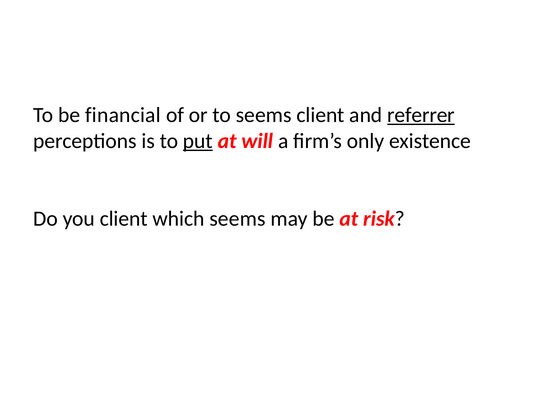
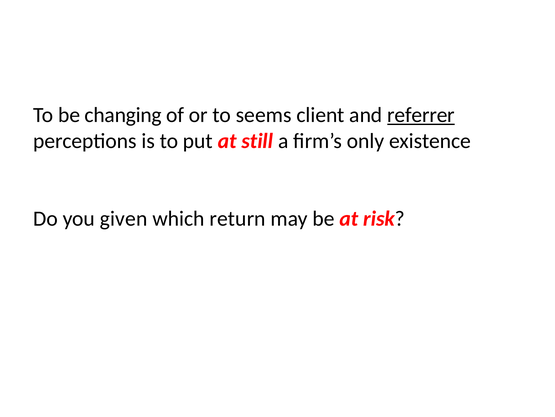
financial: financial -> changing
put underline: present -> none
will: will -> still
you client: client -> given
which seems: seems -> return
